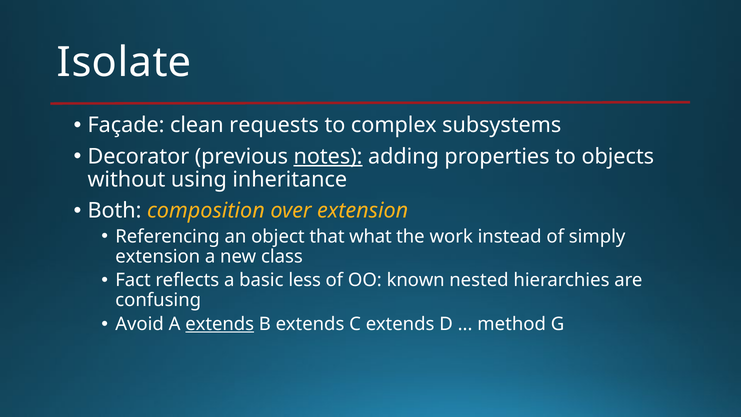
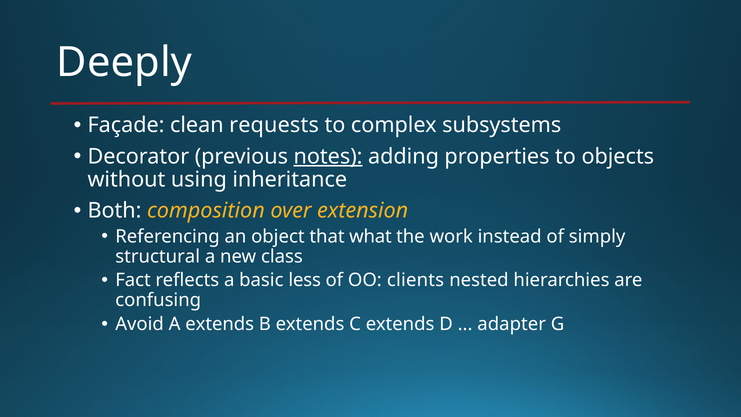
Isolate: Isolate -> Deeply
extension at (158, 256): extension -> structural
known: known -> clients
extends at (220, 324) underline: present -> none
method: method -> adapter
